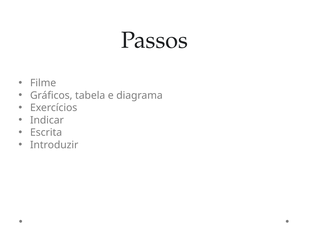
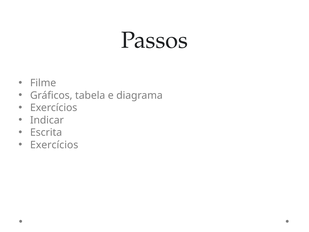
Introduzir at (54, 145): Introduzir -> Exercícios
